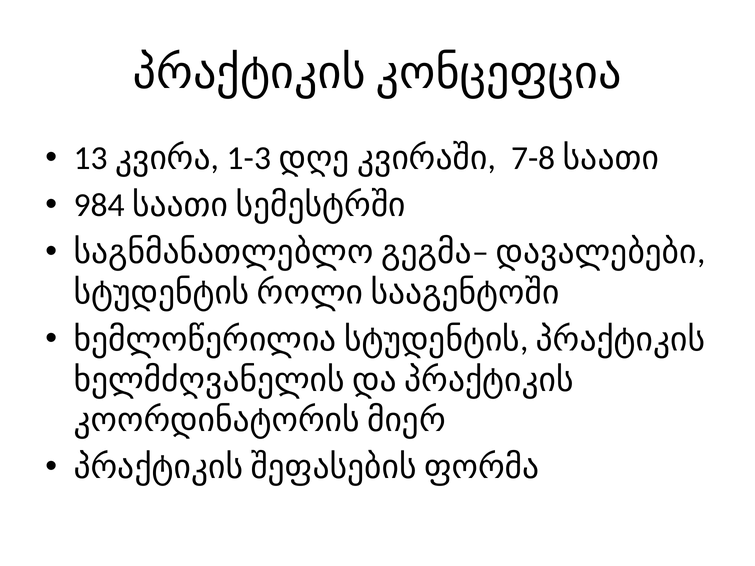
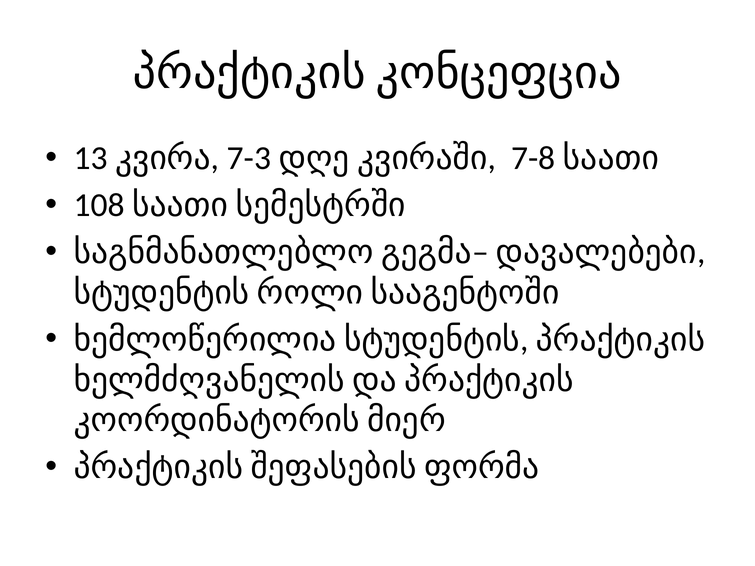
1-3: 1-3 -> 7-3
984: 984 -> 108
